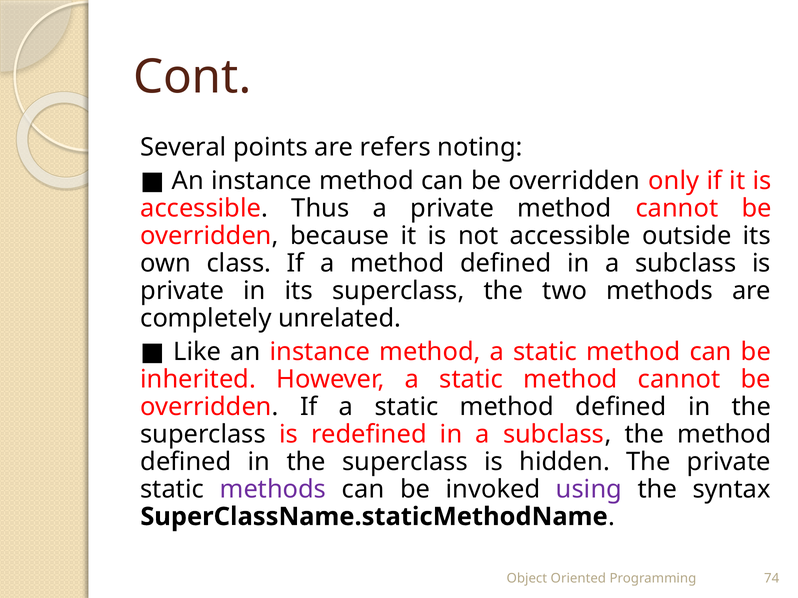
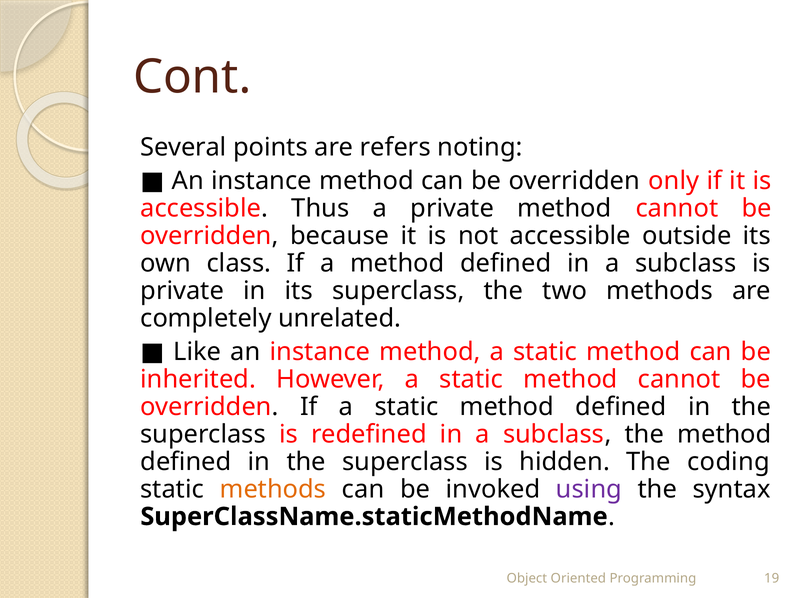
The private: private -> coding
methods at (273, 490) colour: purple -> orange
74: 74 -> 19
